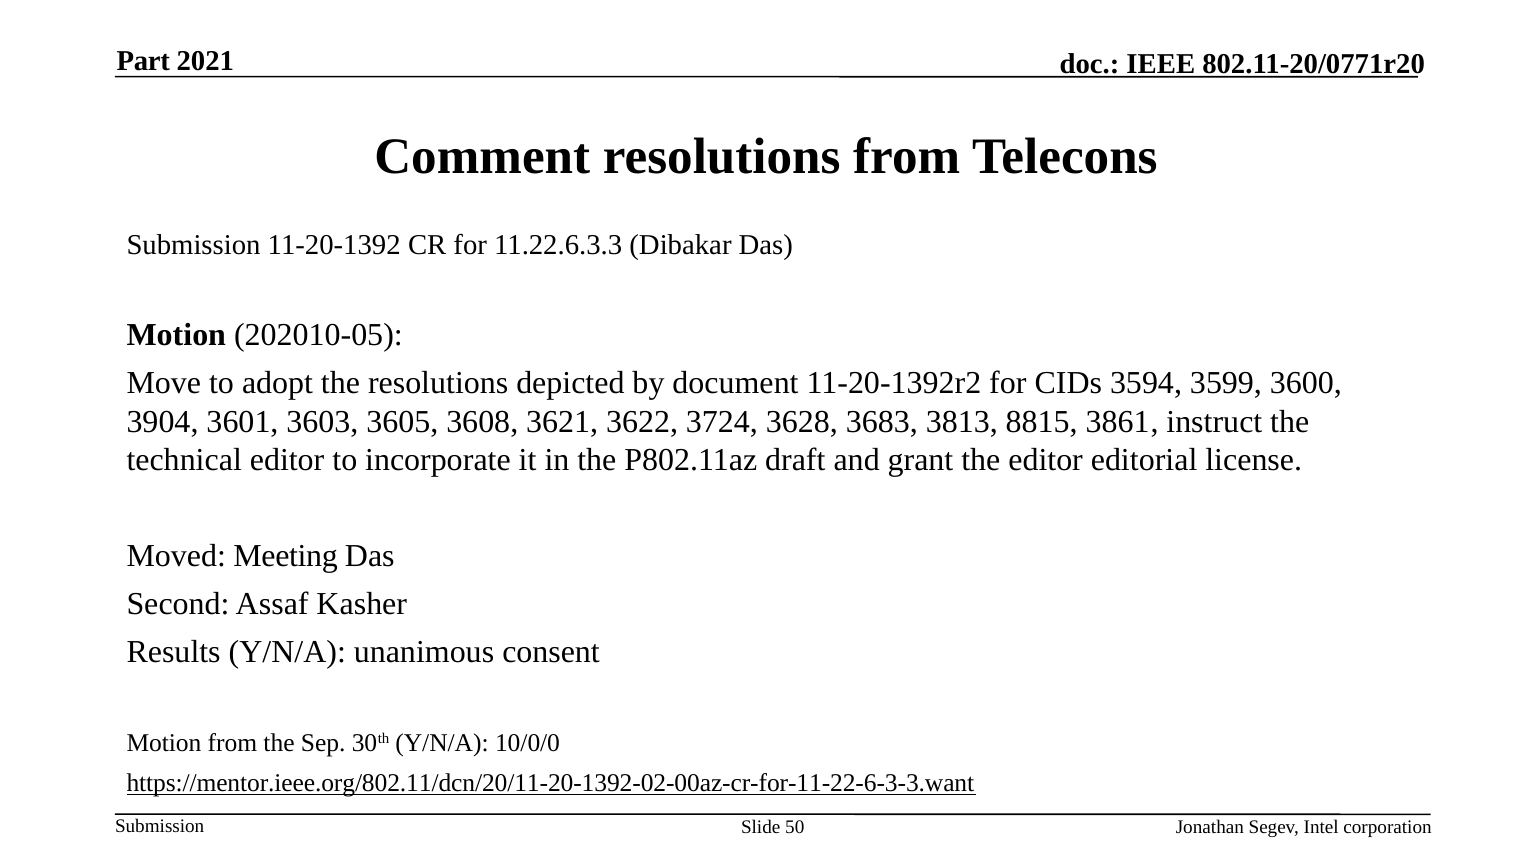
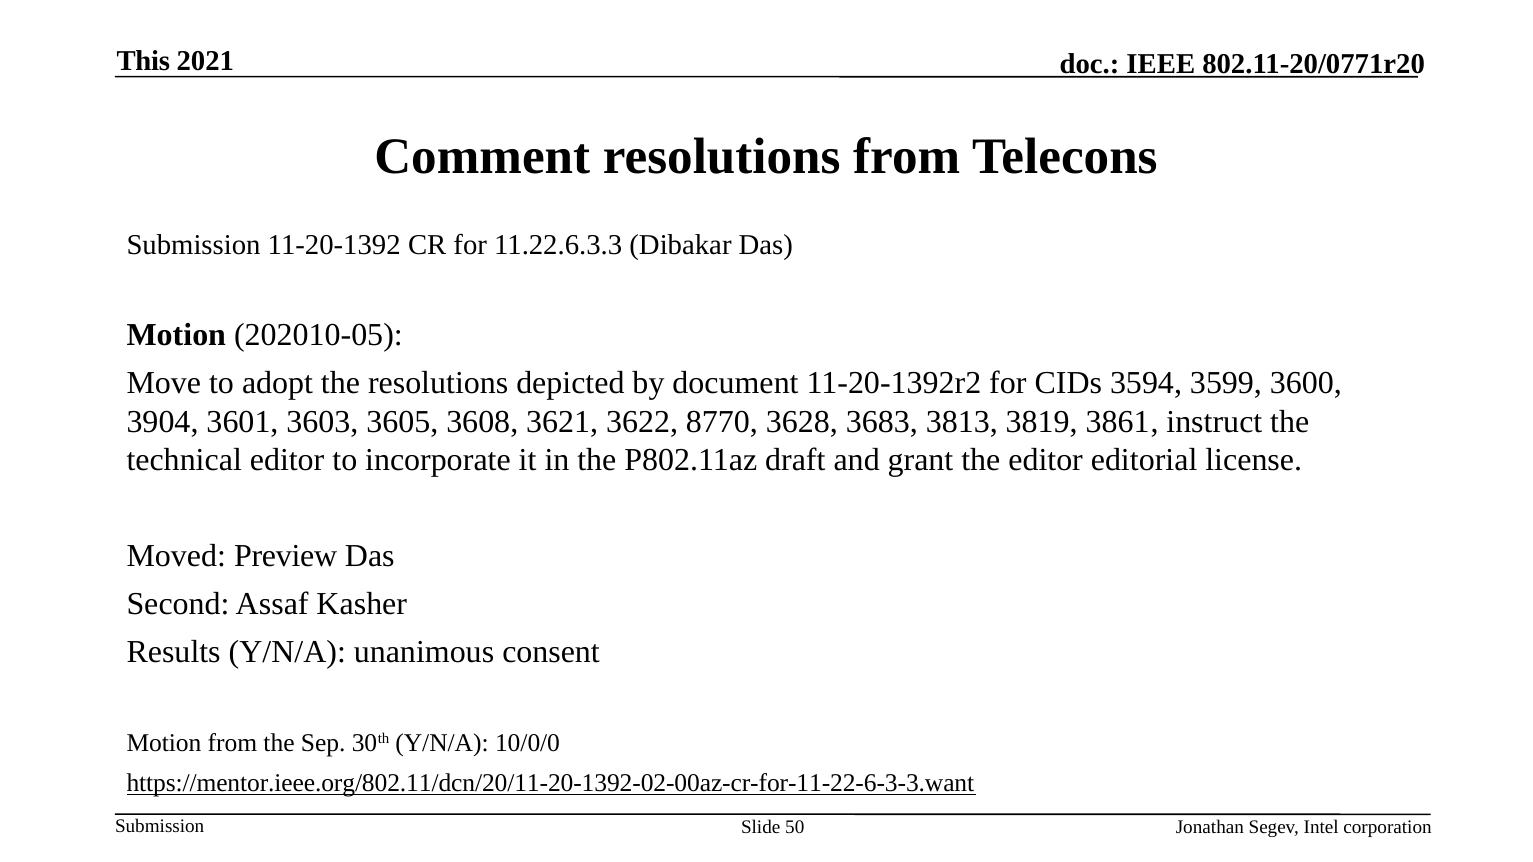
Part: Part -> This
3724: 3724 -> 8770
8815: 8815 -> 3819
Meeting: Meeting -> Preview
